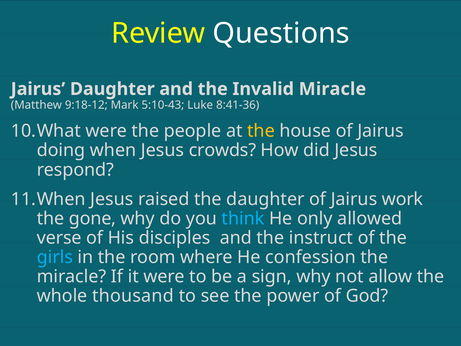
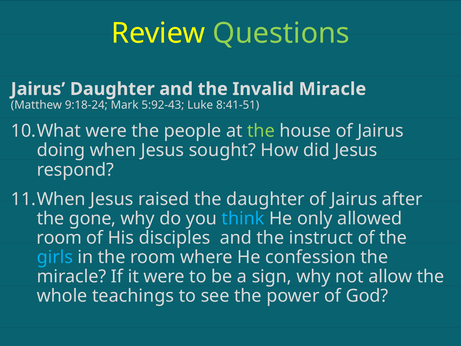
Questions colour: white -> light green
9:18-12: 9:18-12 -> 9:18-24
5:10-43: 5:10-43 -> 5:92-43
8:41-36: 8:41-36 -> 8:41-51
the at (261, 131) colour: yellow -> light green
crowds: crowds -> sought
work: work -> after
verse at (59, 238): verse -> room
thousand: thousand -> teachings
